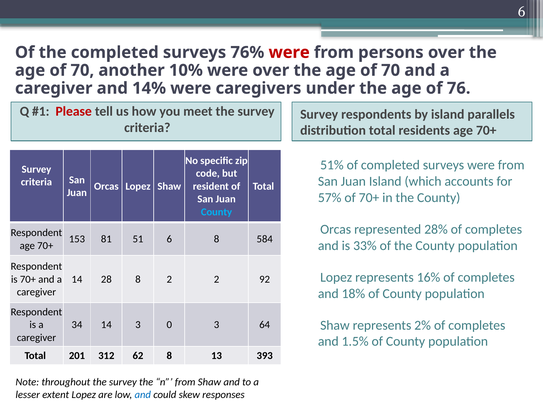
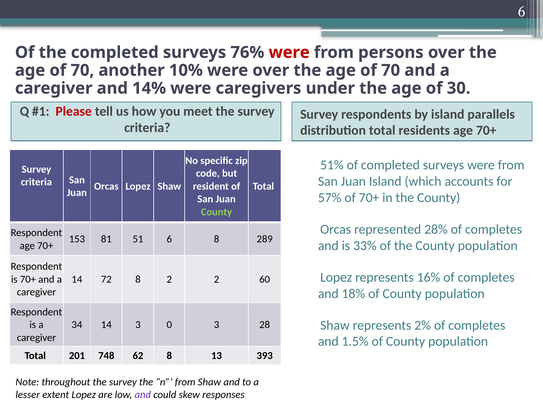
76: 76 -> 30
County at (217, 212) colour: light blue -> light green
584: 584 -> 289
28: 28 -> 72
92: 92 -> 60
64: 64 -> 28
312: 312 -> 748
and at (143, 395) colour: blue -> purple
